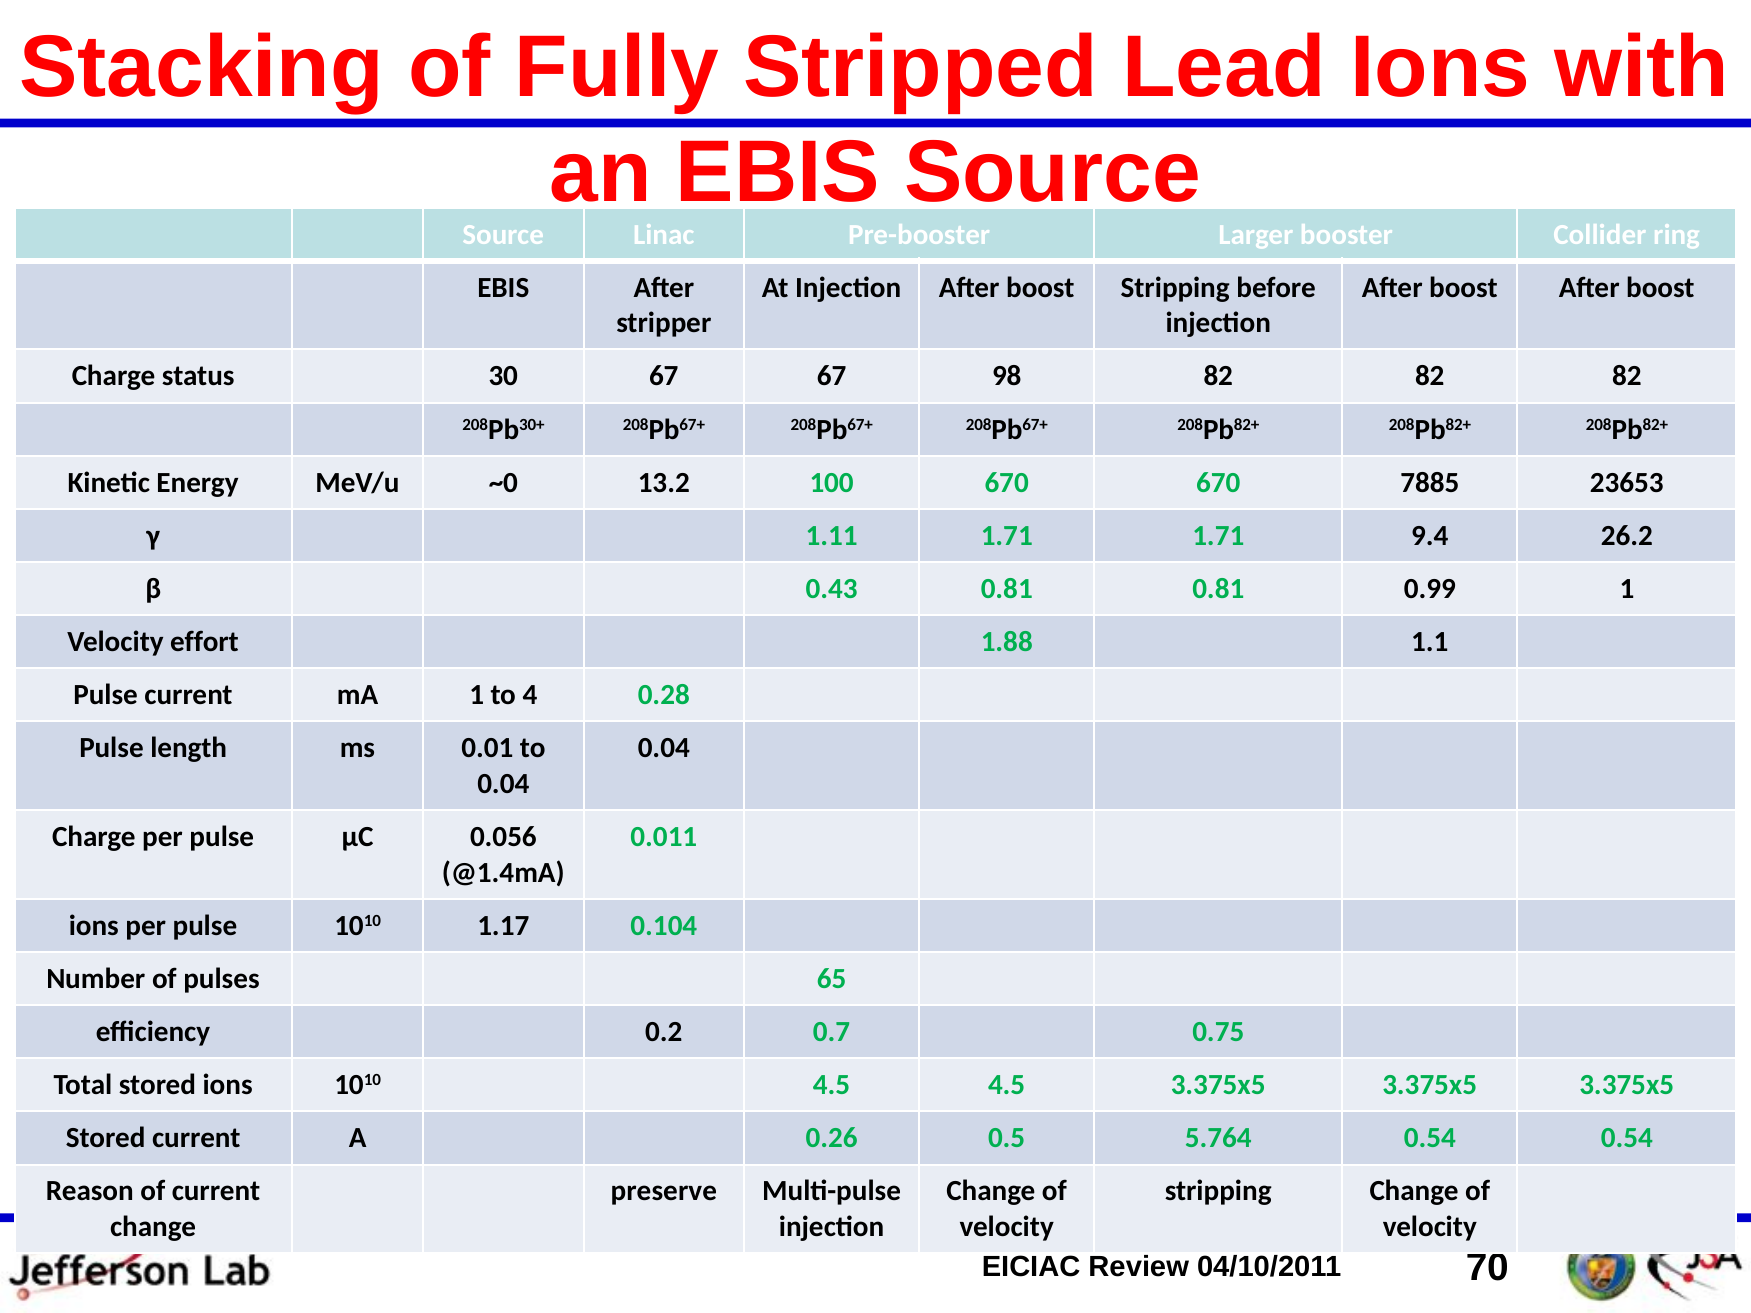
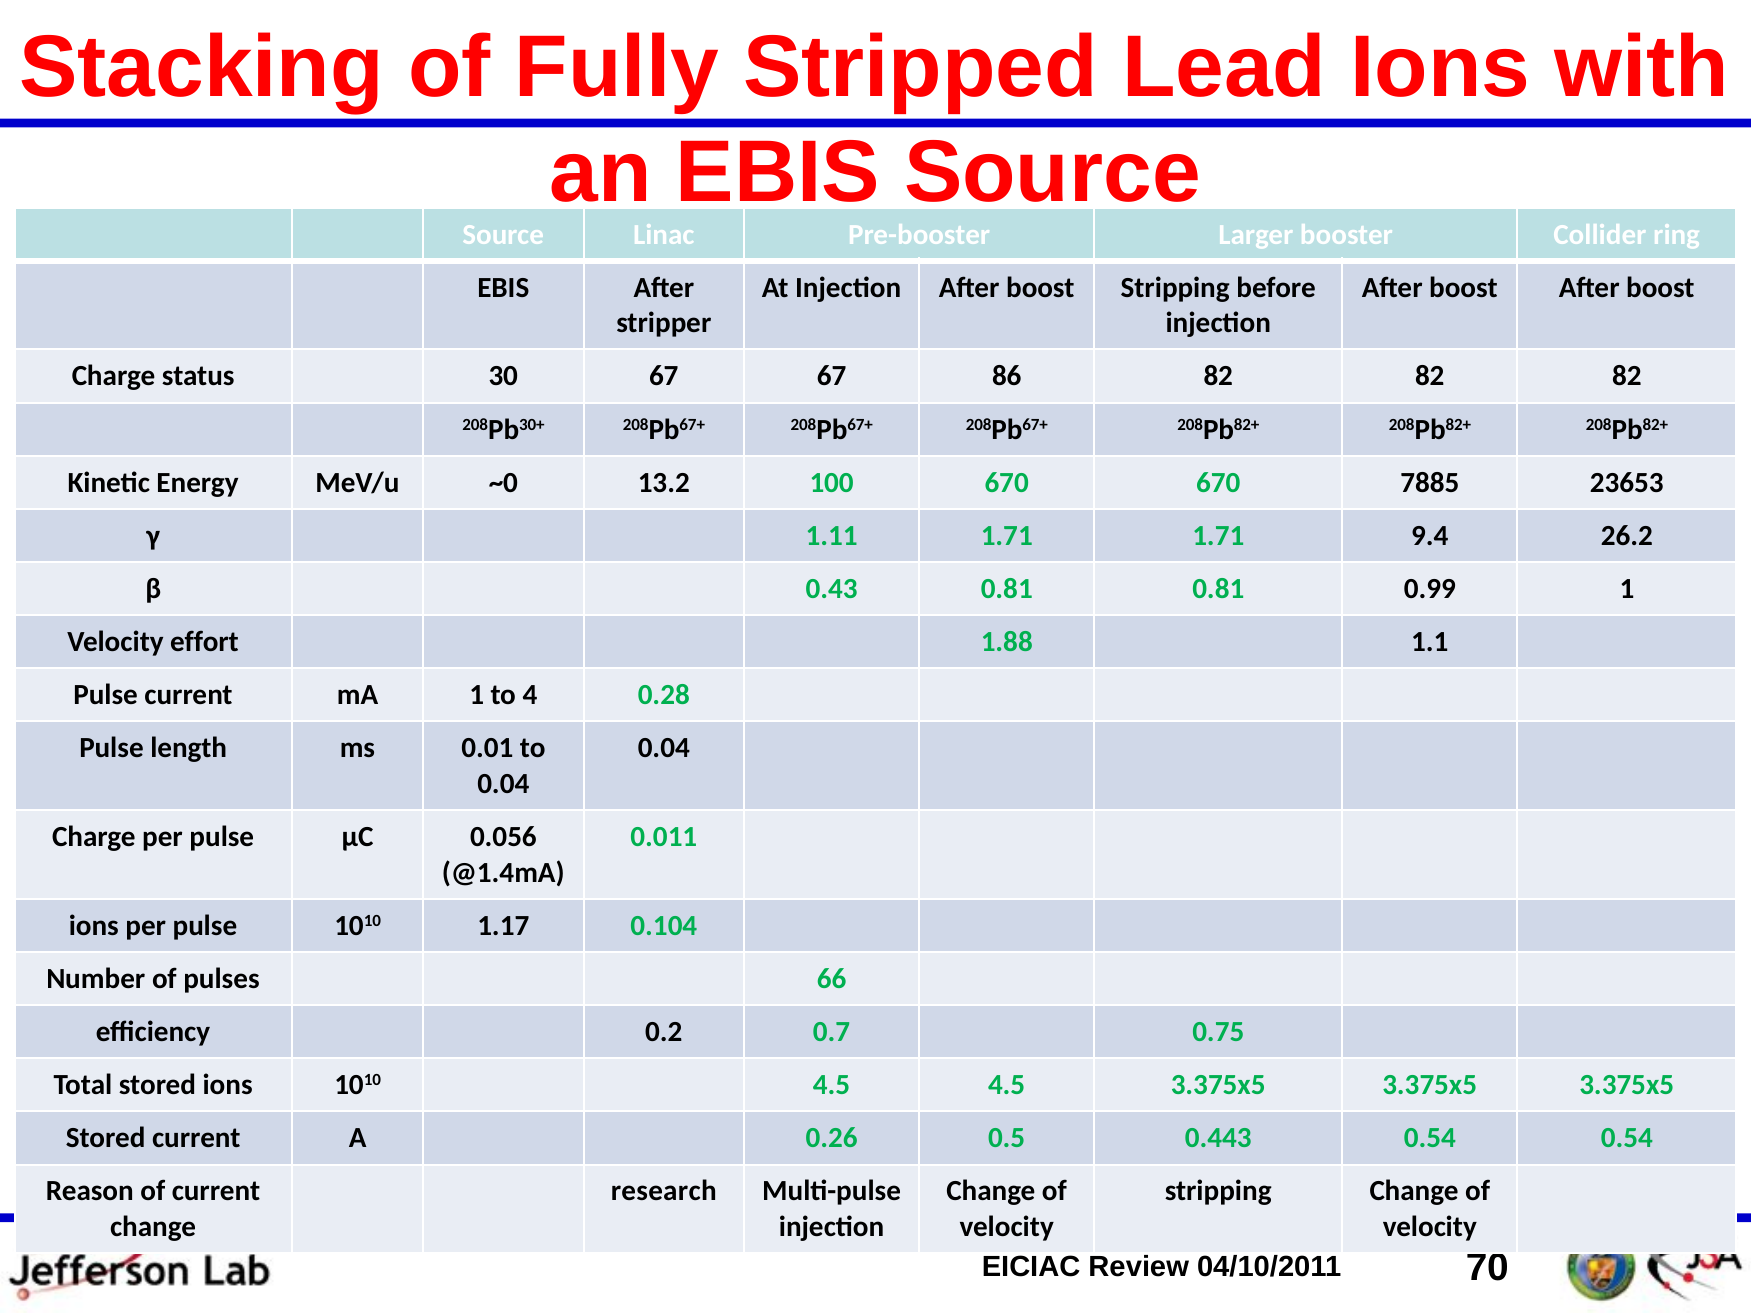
98: 98 -> 86
65: 65 -> 66
5.764: 5.764 -> 0.443
preserve: preserve -> research
